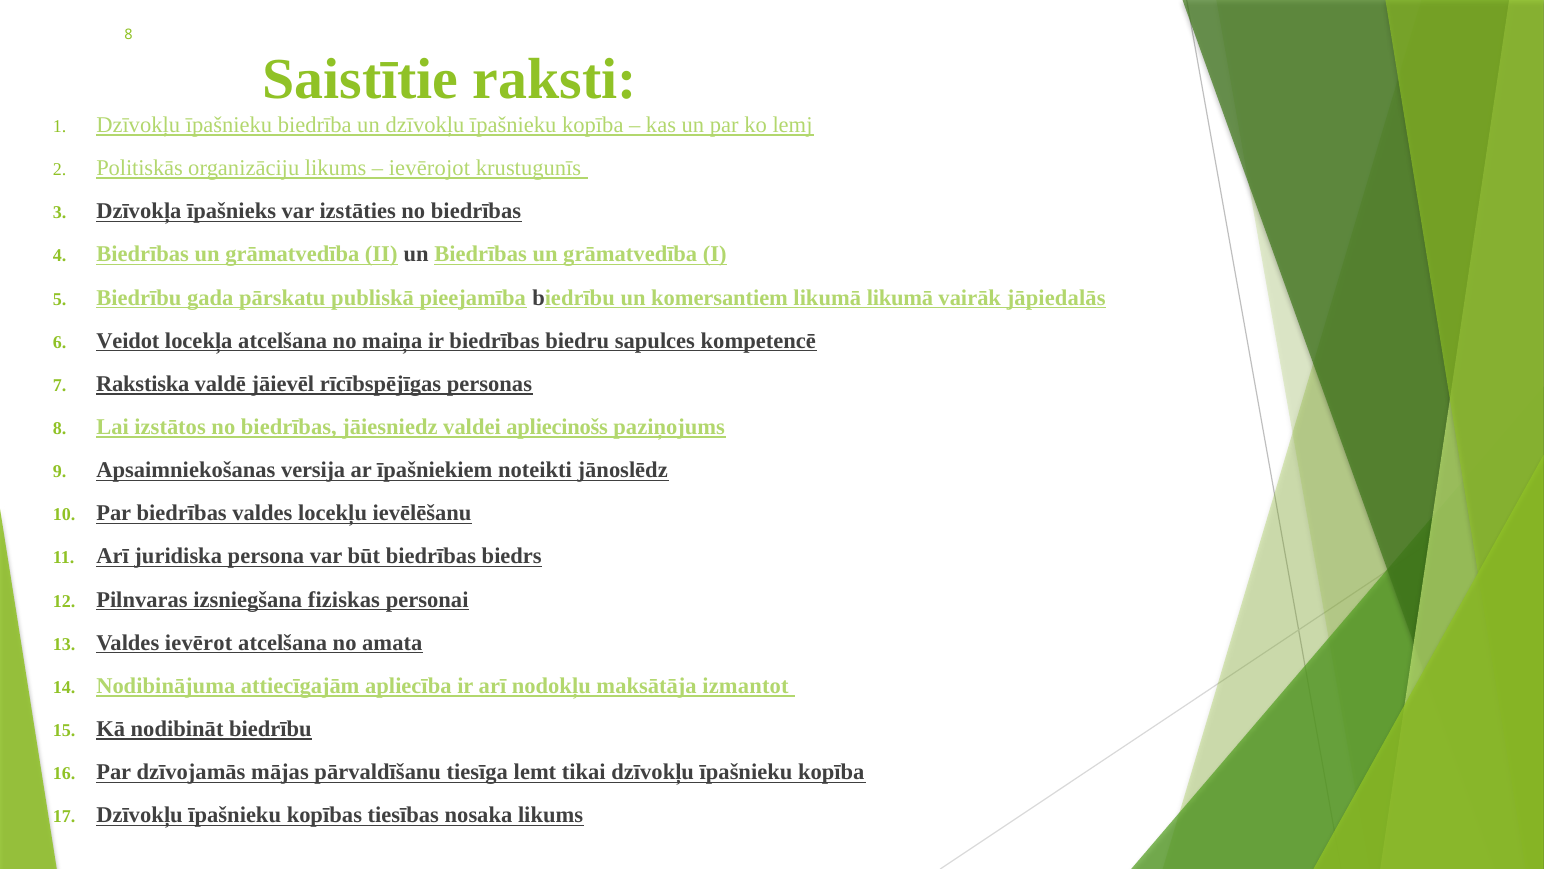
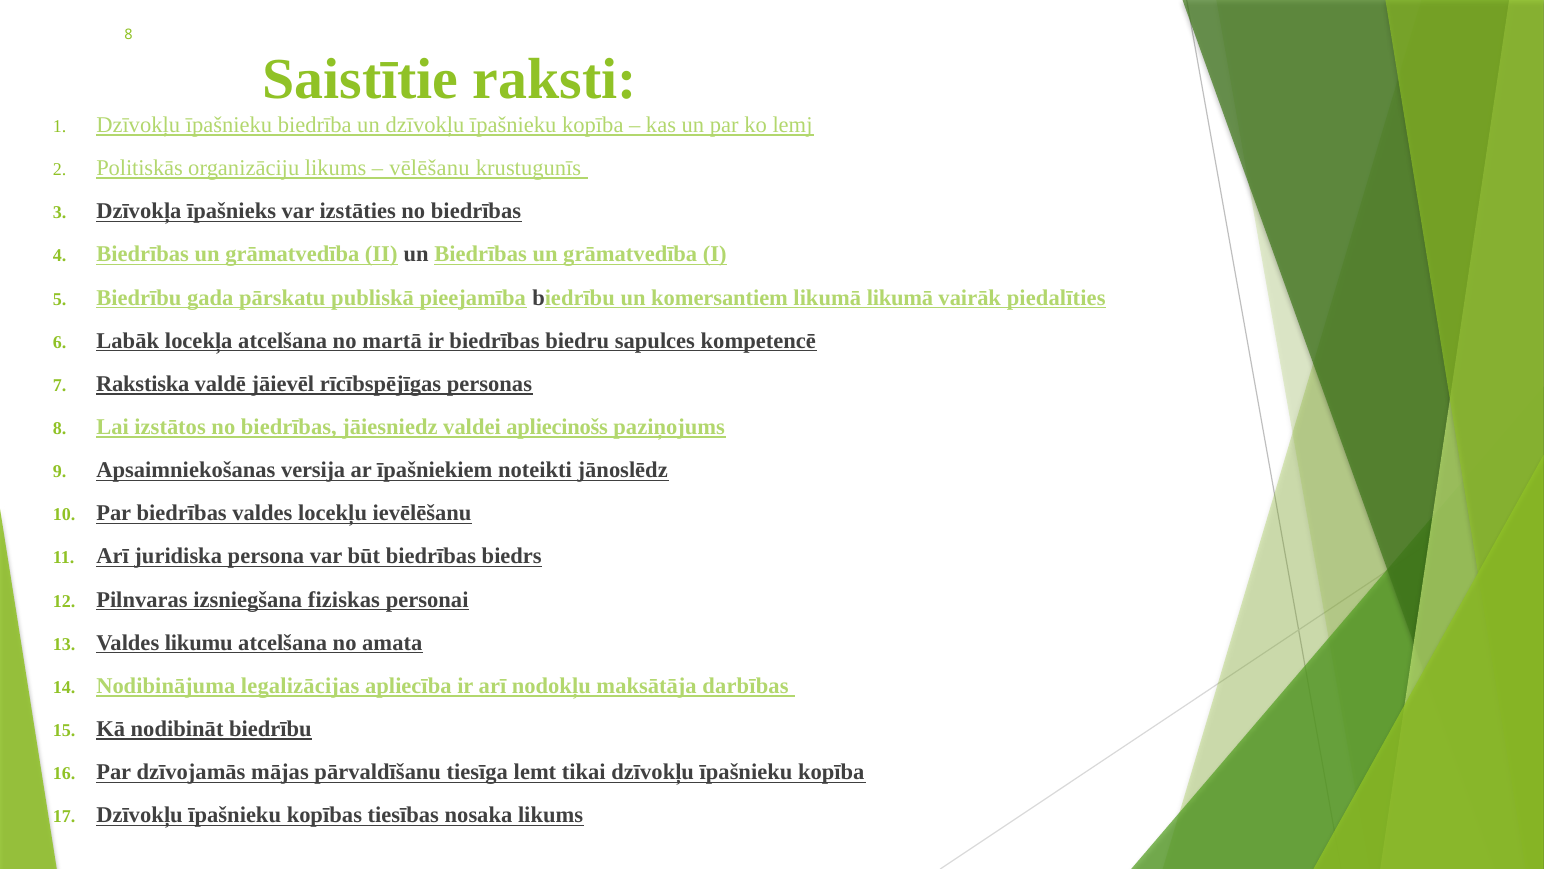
ievērojot: ievērojot -> vēlēšanu
jāpiedalās: jāpiedalās -> piedalīties
Veidot: Veidot -> Labāk
maiņa: maiņa -> martā
ievērot: ievērot -> likumu
attiecīgajām: attiecīgajām -> legalizācijas
izmantot: izmantot -> darbības
